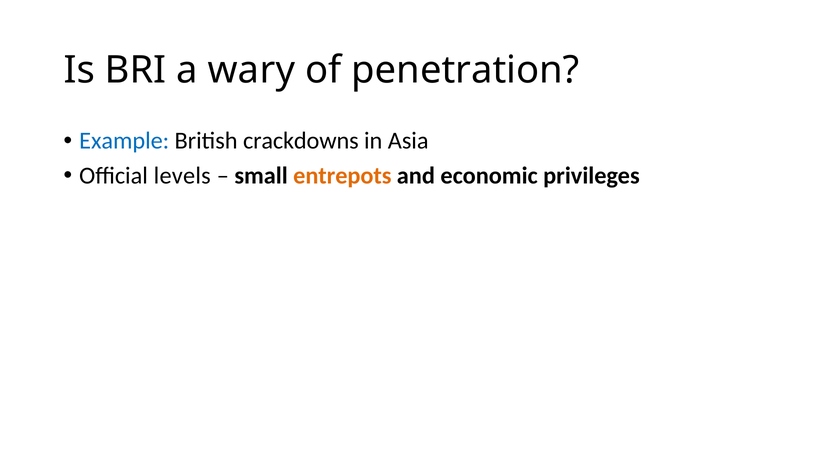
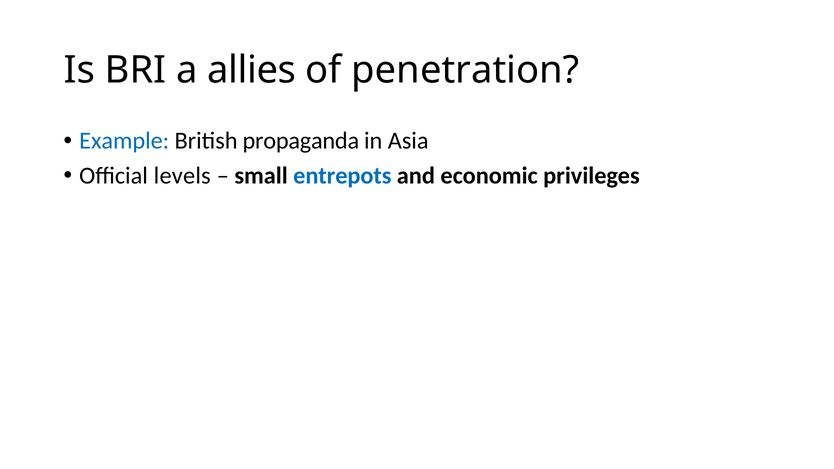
wary: wary -> allies
crackdowns: crackdowns -> propaganda
entrepots colour: orange -> blue
